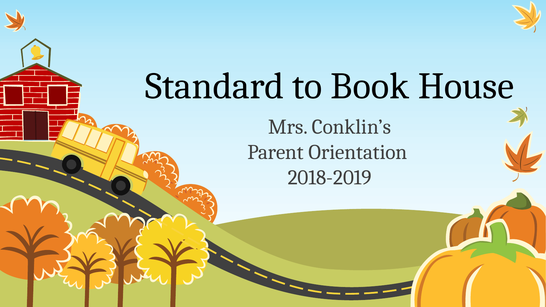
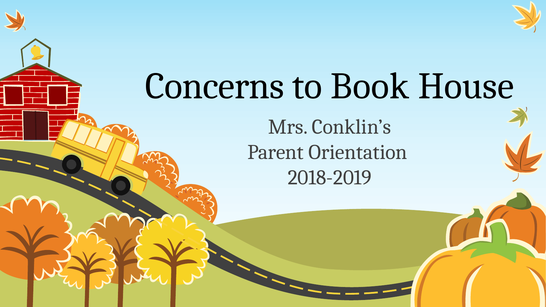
Standard: Standard -> Concerns
